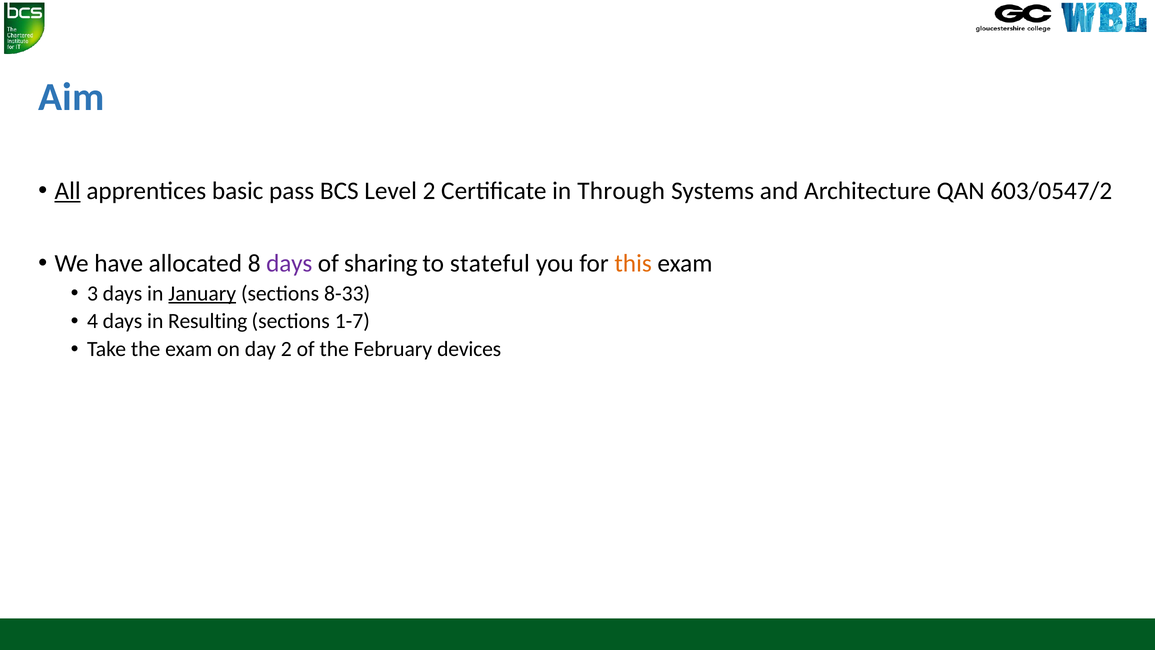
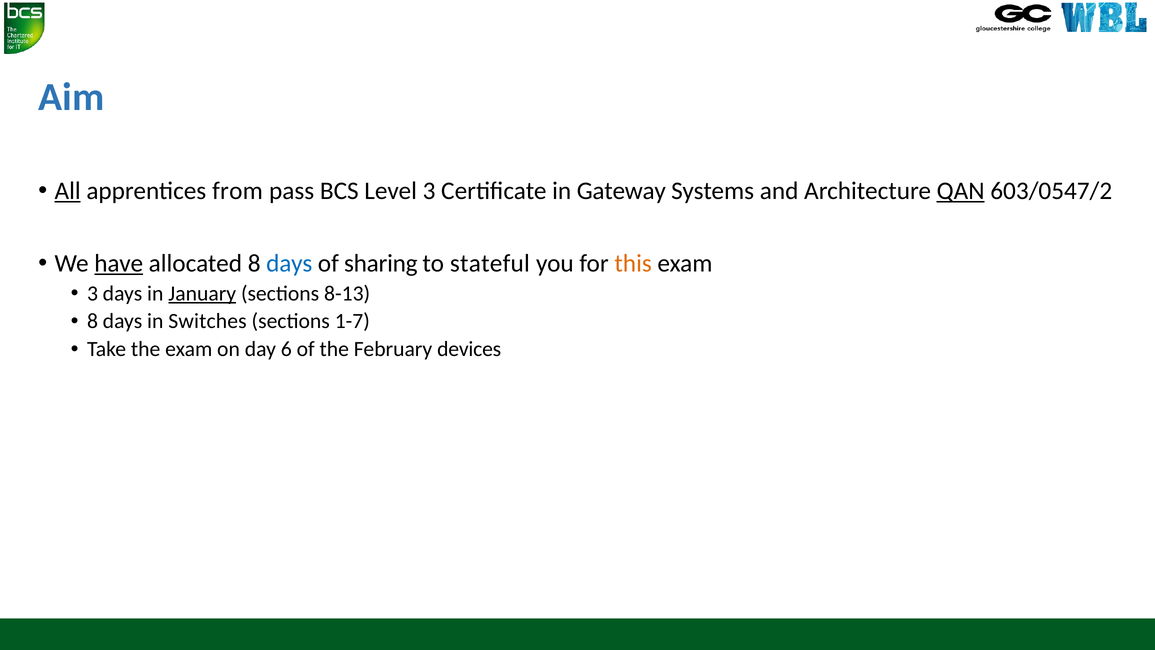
basic: basic -> from
Level 2: 2 -> 3
Through: Through -> Gateway
QAN underline: none -> present
have underline: none -> present
days at (289, 263) colour: purple -> blue
8-33: 8-33 -> 8-13
4 at (93, 321): 4 -> 8
Resulting: Resulting -> Switches
day 2: 2 -> 6
